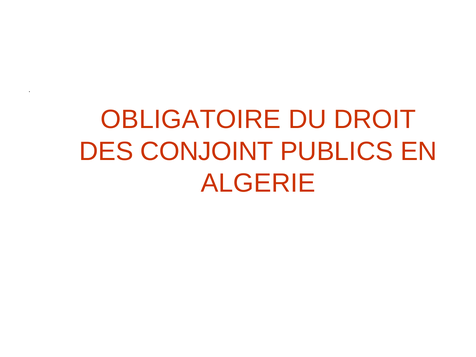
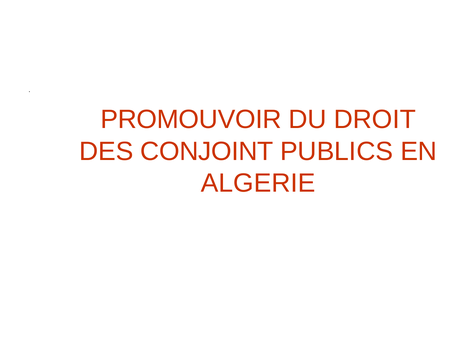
OBLIGATOIRE: OBLIGATOIRE -> PROMOUVOIR
